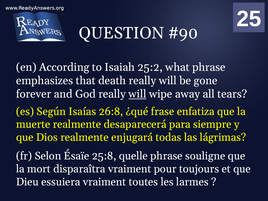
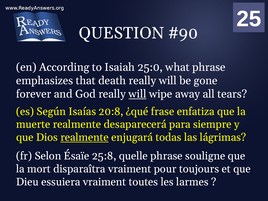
25:2: 25:2 -> 25:0
26:8: 26:8 -> 20:8
realmente at (85, 137) underline: none -> present
